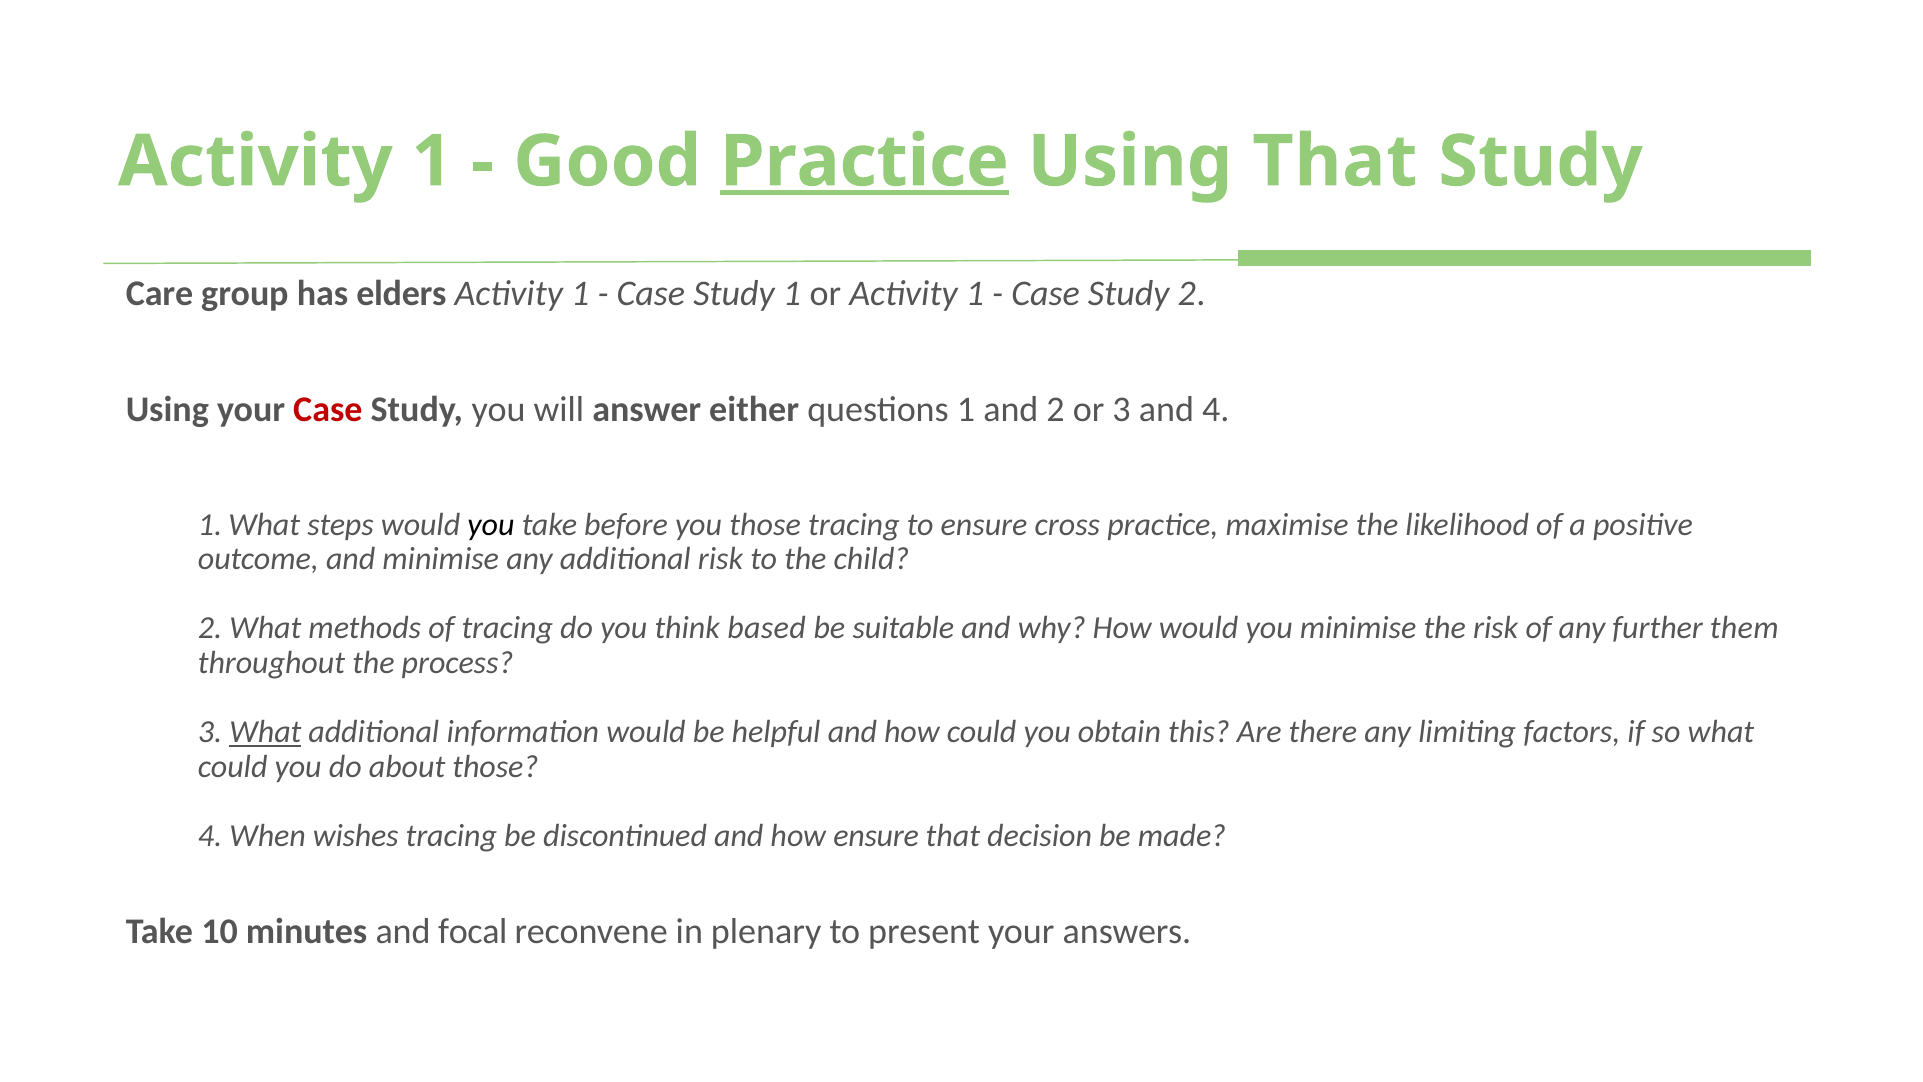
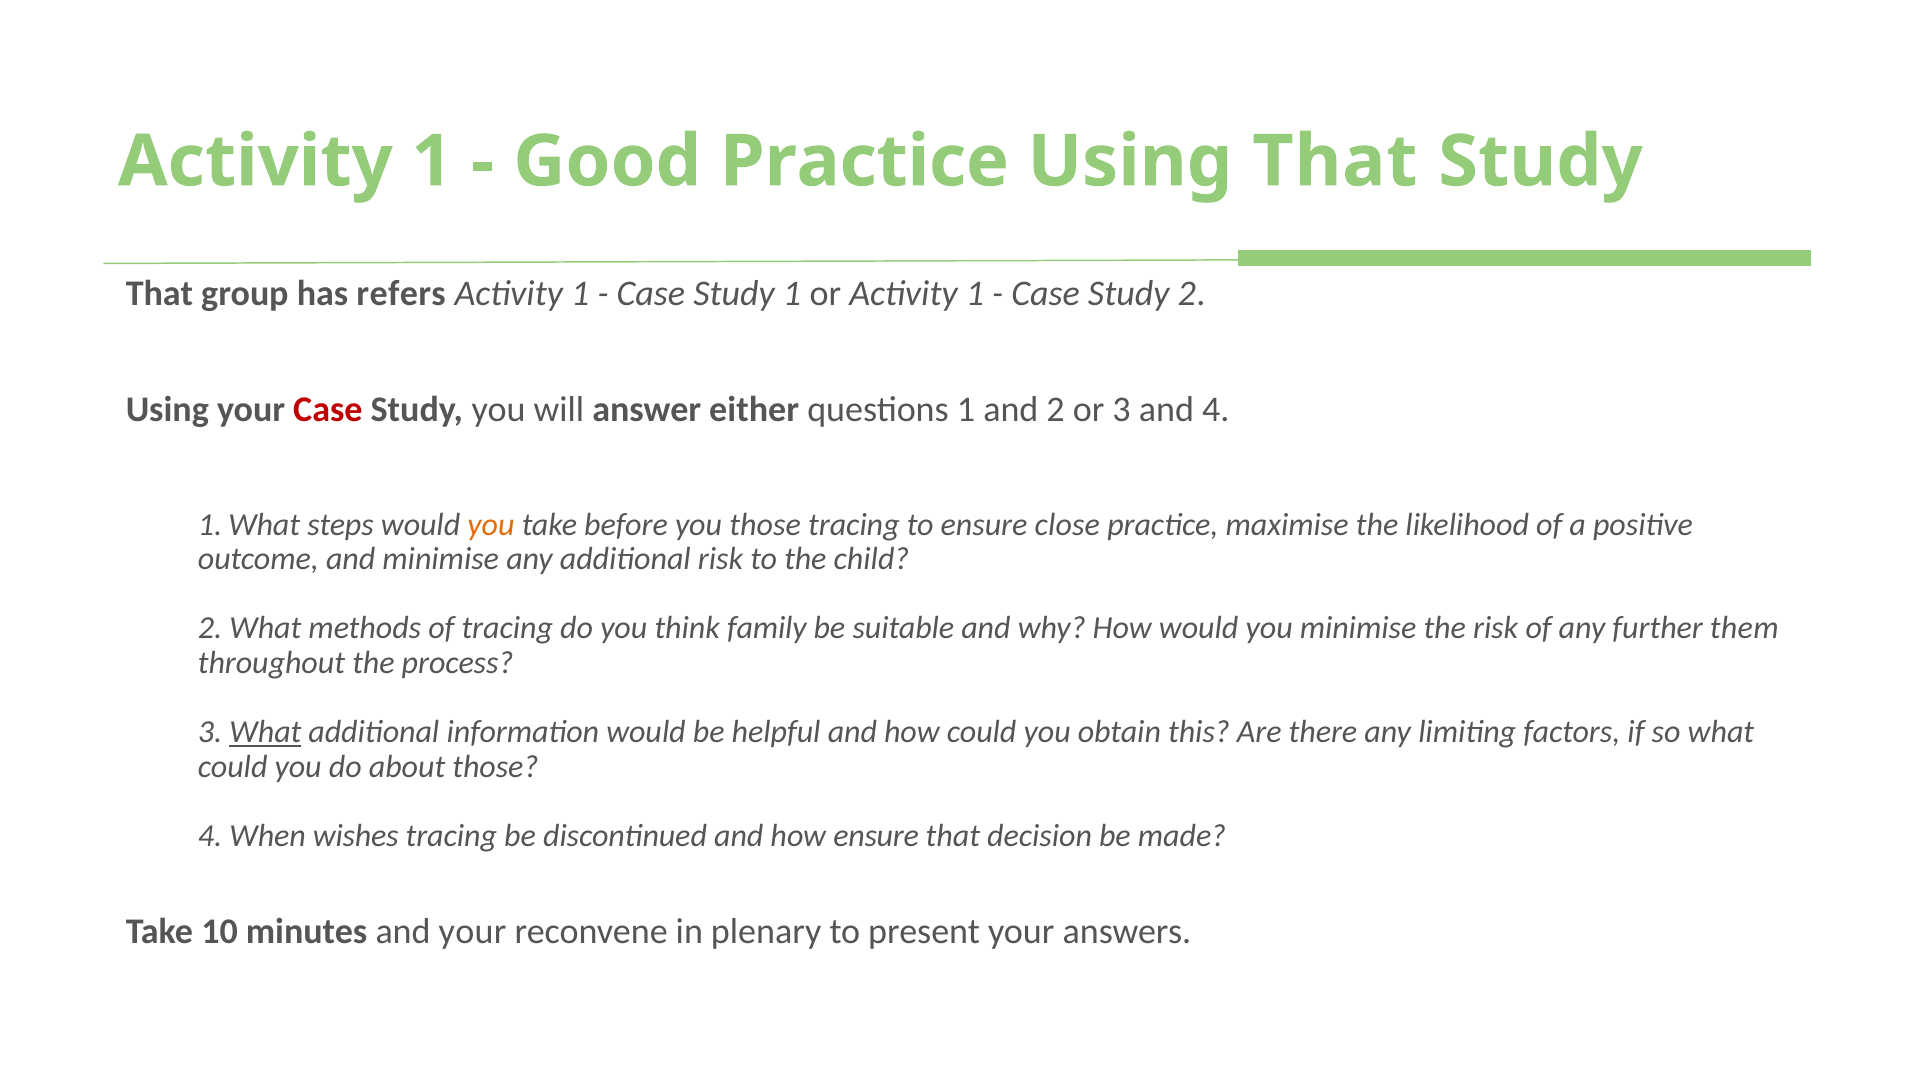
Practice at (864, 162) underline: present -> none
Care at (160, 293): Care -> That
elders: elders -> refers
you at (491, 524) colour: black -> orange
cross: cross -> close
based: based -> family
and focal: focal -> your
